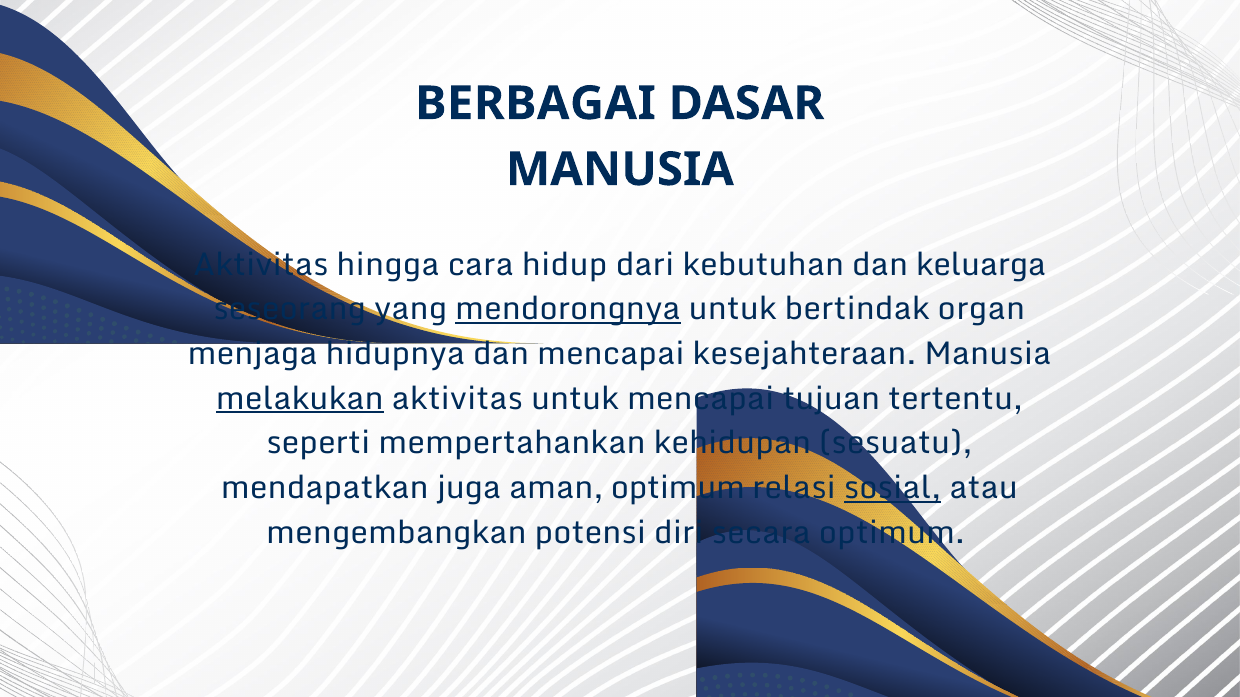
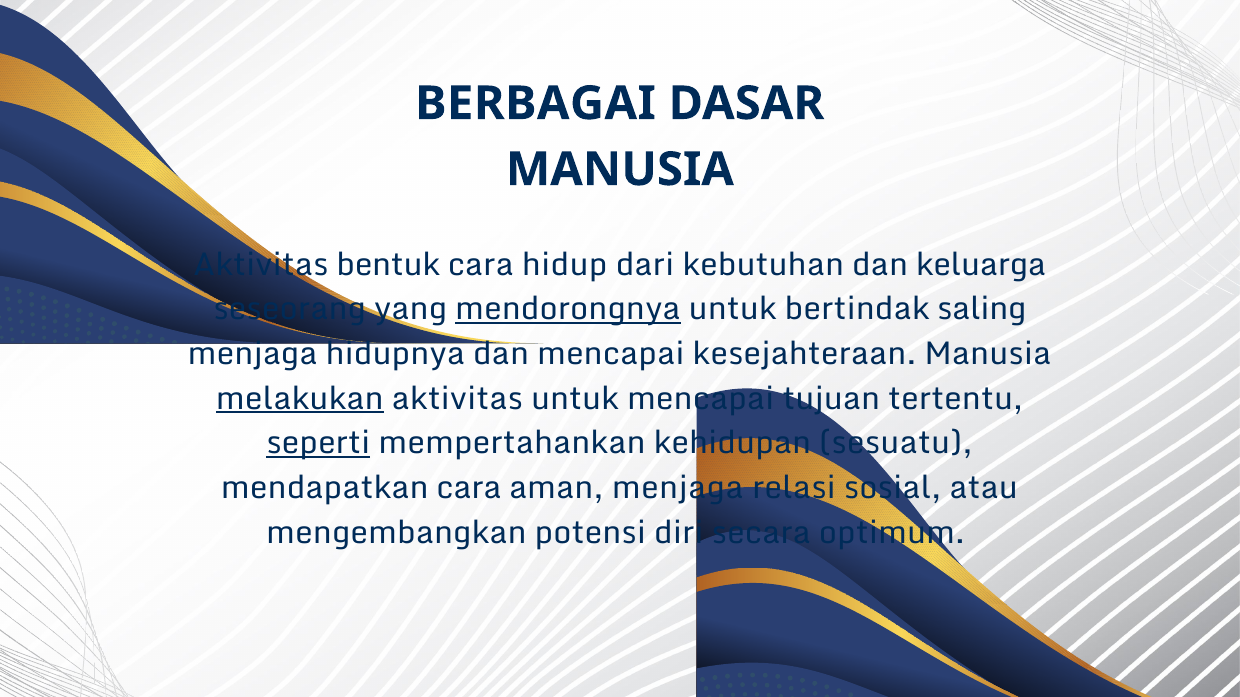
hingga: hingga -> bentuk
organ: organ -> saling
seperti underline: none -> present
mendapatkan juga: juga -> cara
aman optimum: optimum -> menjaga
sosial underline: present -> none
